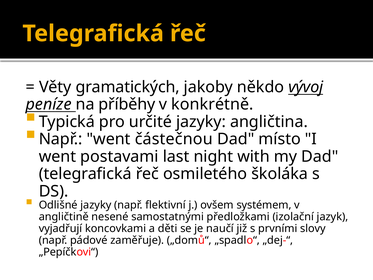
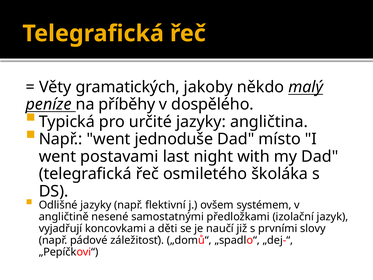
vývoj: vývoj -> malý
konkrétně: konkrétně -> dospělého
částečnou: částečnou -> jednoduše
zaměřuje: zaměřuje -> záležitosť
